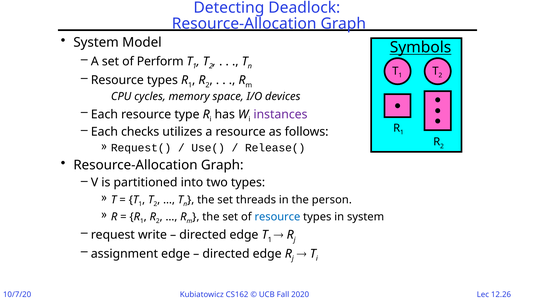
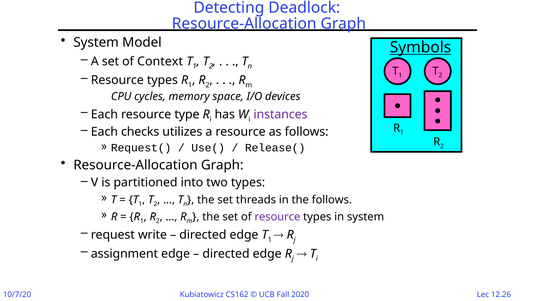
Perform: Perform -> Context
the person: person -> follows
resource at (277, 217) colour: blue -> purple
